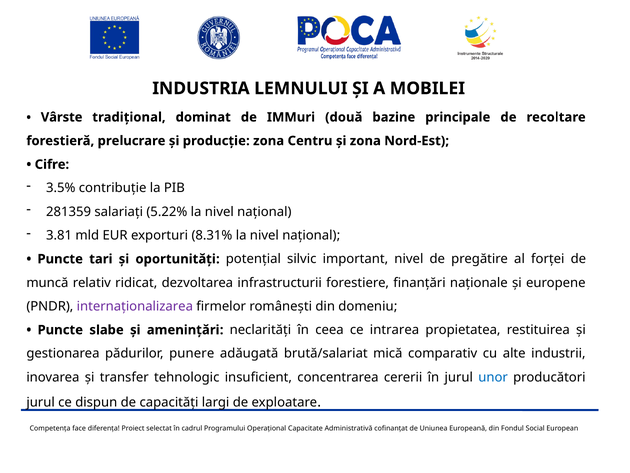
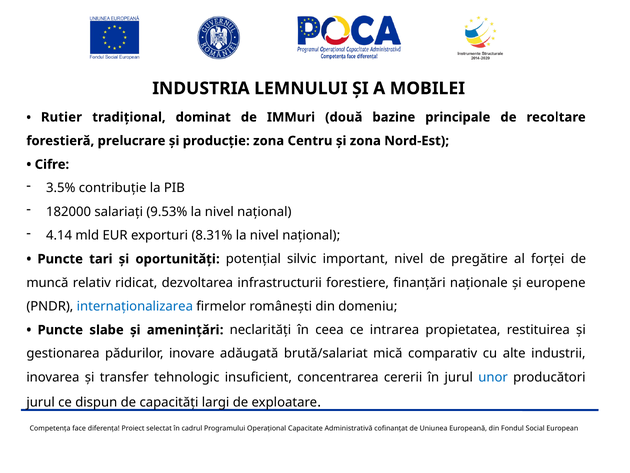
Vârste: Vârste -> Rutier
281359: 281359 -> 182000
5.22%: 5.22% -> 9.53%
3.81: 3.81 -> 4.14
internaționalizarea colour: purple -> blue
punere: punere -> inovare
